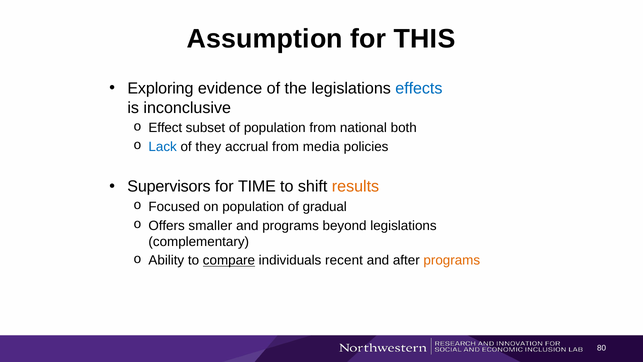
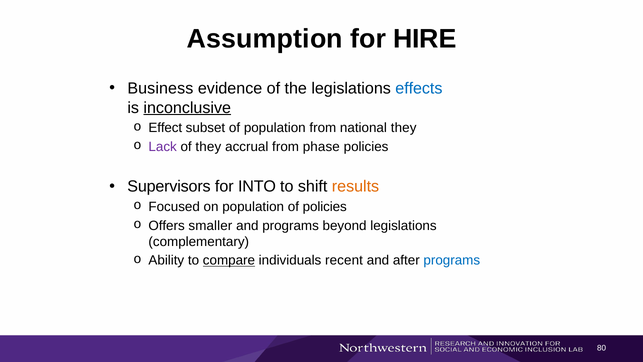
THIS: THIS -> HIRE
Exploring: Exploring -> Business
inconclusive underline: none -> present
national both: both -> they
Lack colour: blue -> purple
media: media -> phase
TIME: TIME -> INTO
of gradual: gradual -> policies
programs at (452, 260) colour: orange -> blue
